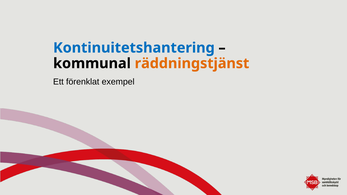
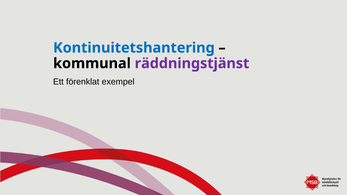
räddningstjänst colour: orange -> purple
